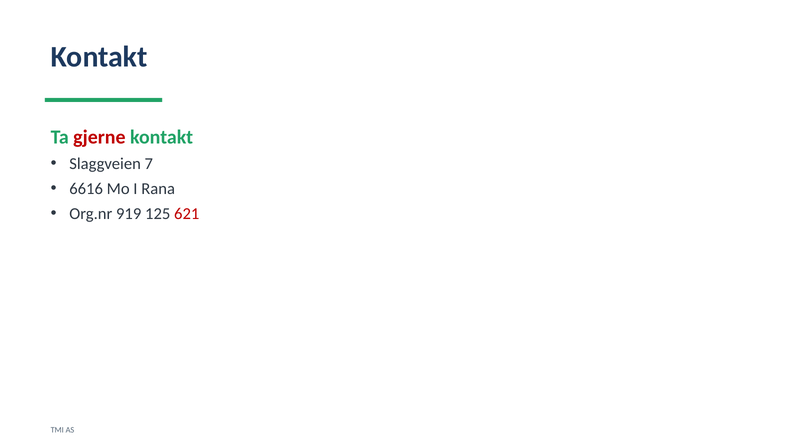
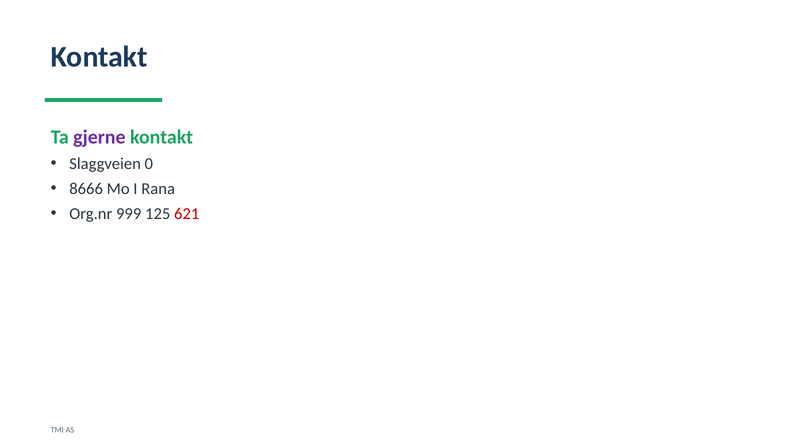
gjerne colour: red -> purple
7: 7 -> 0
6616: 6616 -> 8666
919: 919 -> 999
